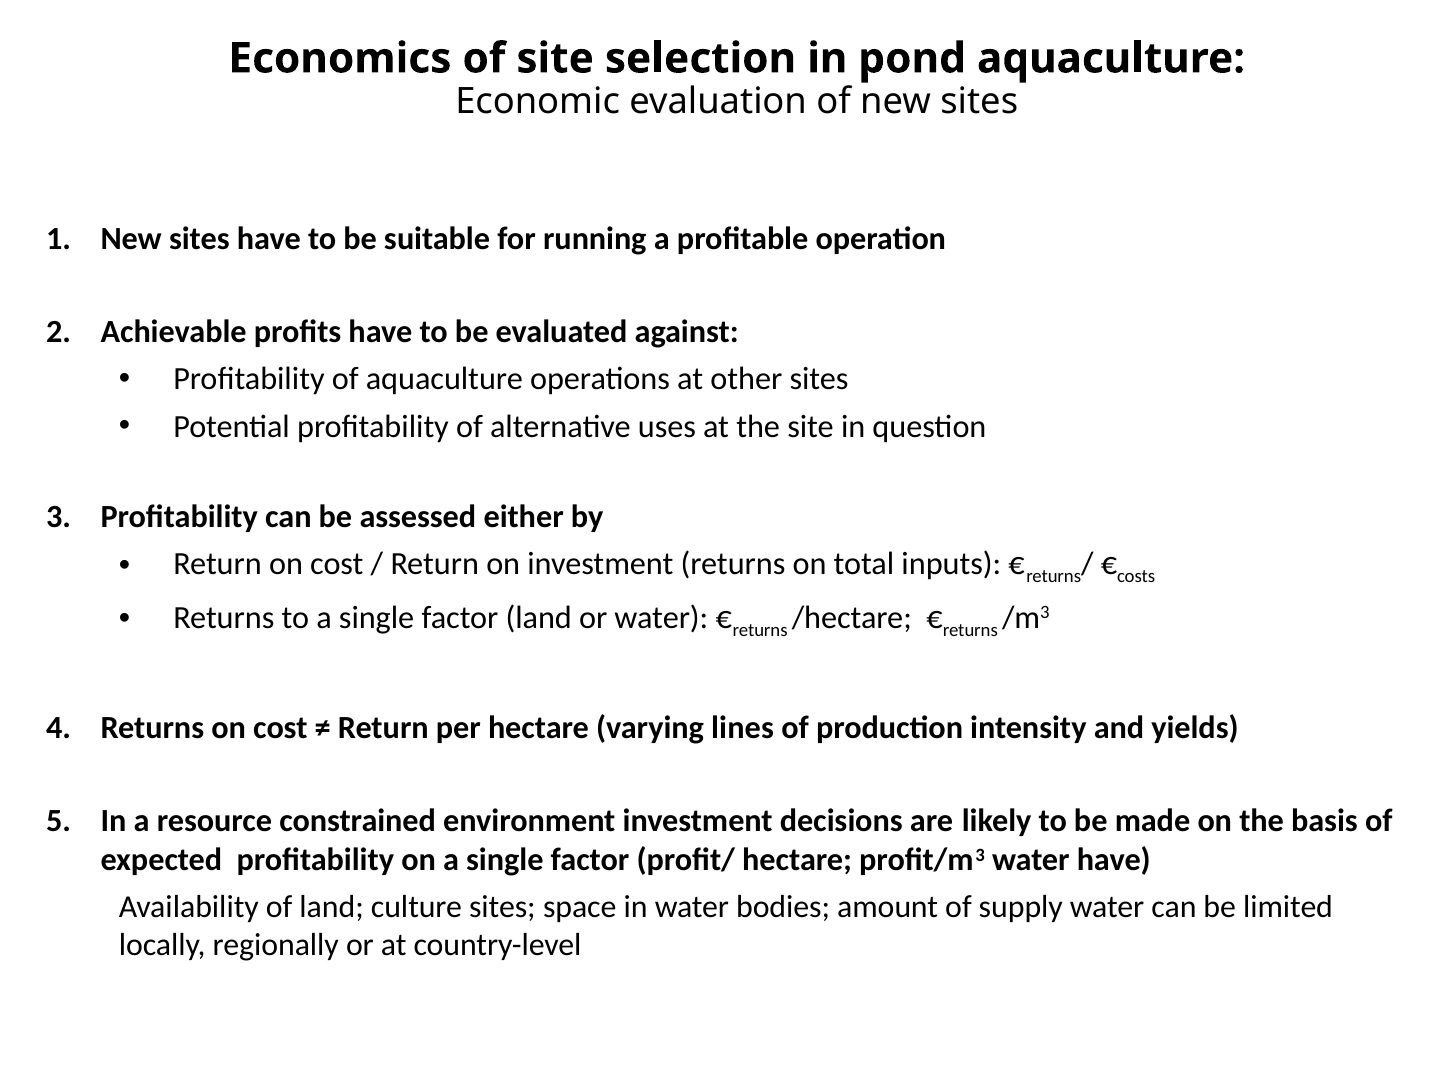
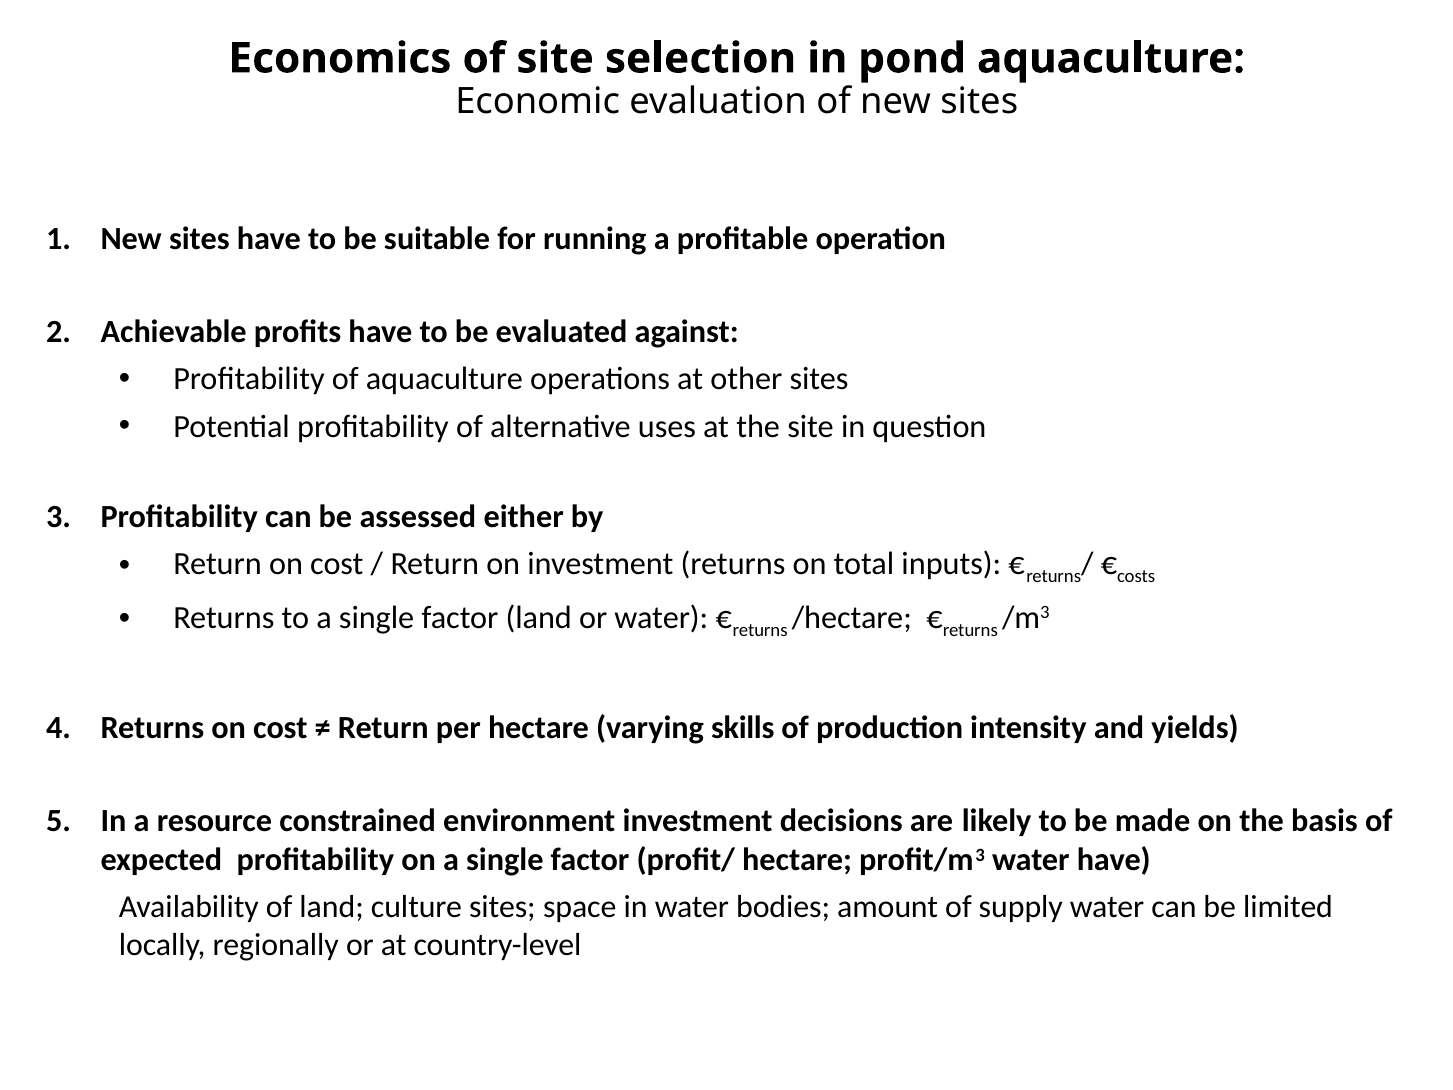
lines: lines -> skills
